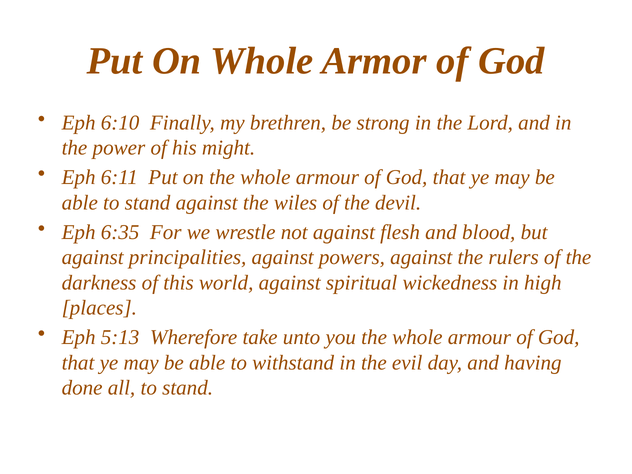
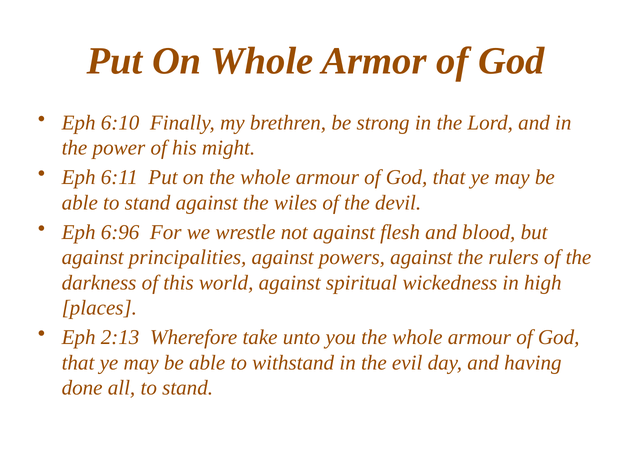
6:35: 6:35 -> 6:96
5:13: 5:13 -> 2:13
